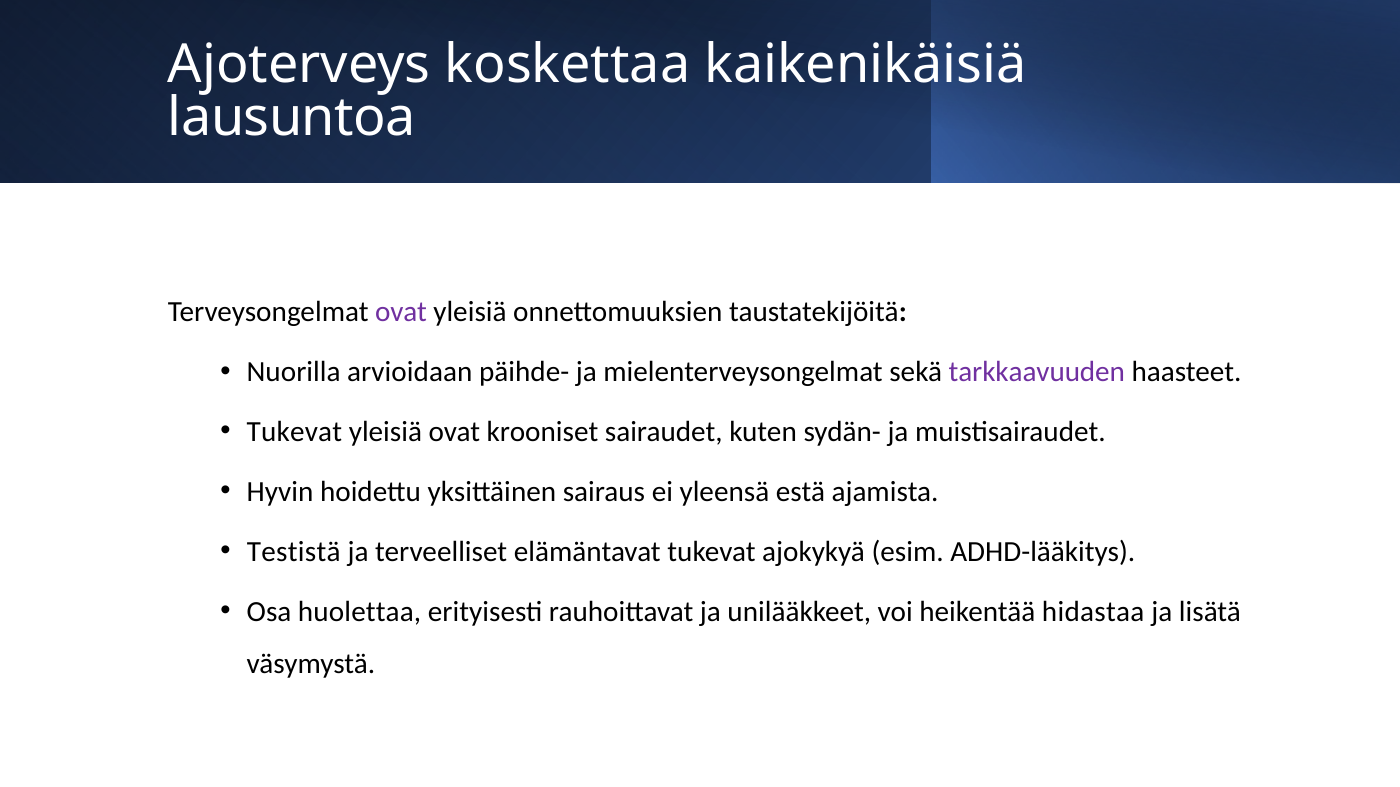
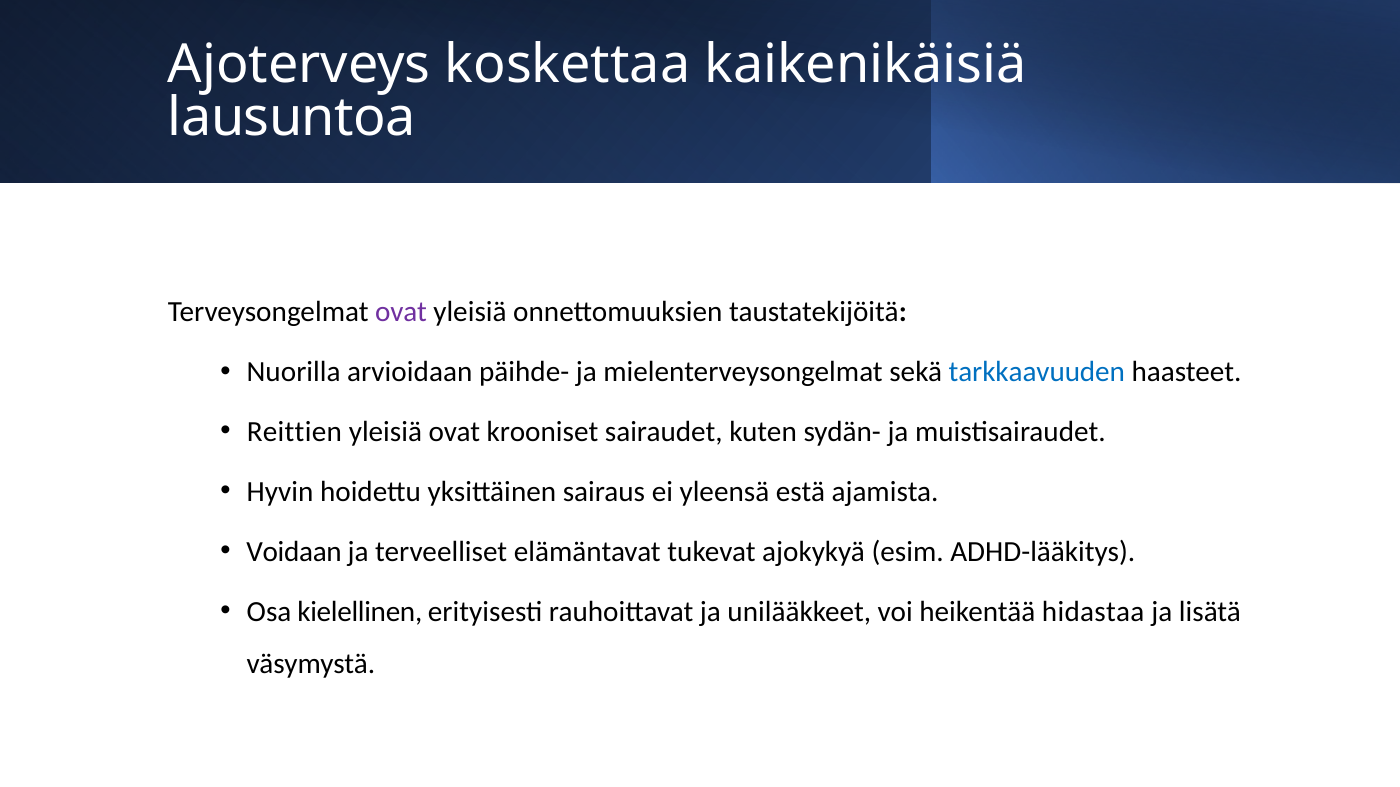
tarkkaavuuden colour: purple -> blue
Tukevat at (294, 432): Tukevat -> Reittien
Testistä: Testistä -> Voidaan
huolettaa: huolettaa -> kielellinen
